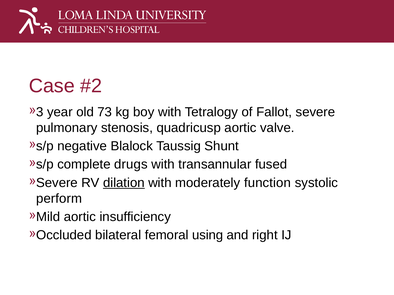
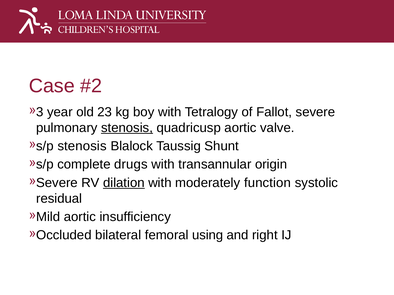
73: 73 -> 23
stenosis at (127, 128) underline: none -> present
negative at (82, 146): negative -> stenosis
fused: fused -> origin
perform: perform -> residual
